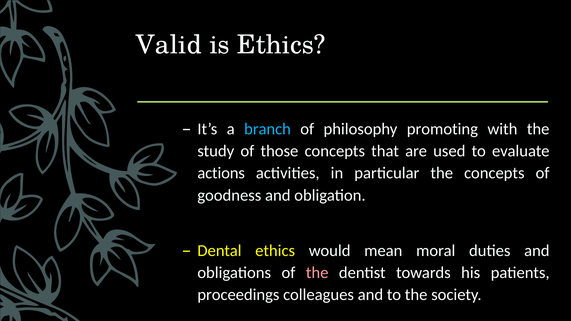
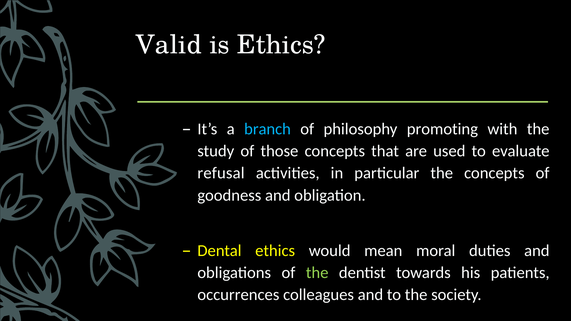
actions: actions -> refusal
the at (317, 273) colour: pink -> light green
proceedings: proceedings -> occurrences
